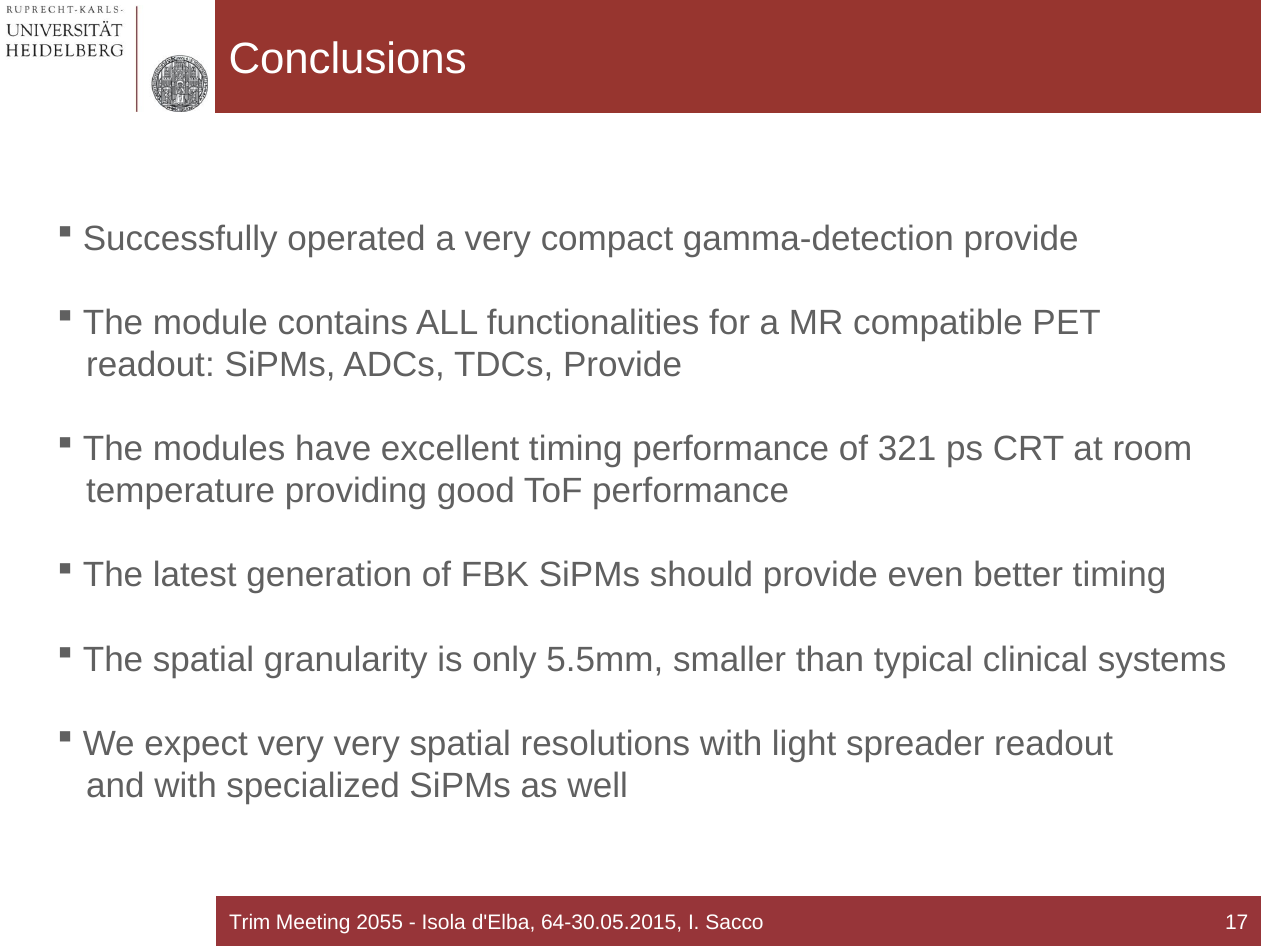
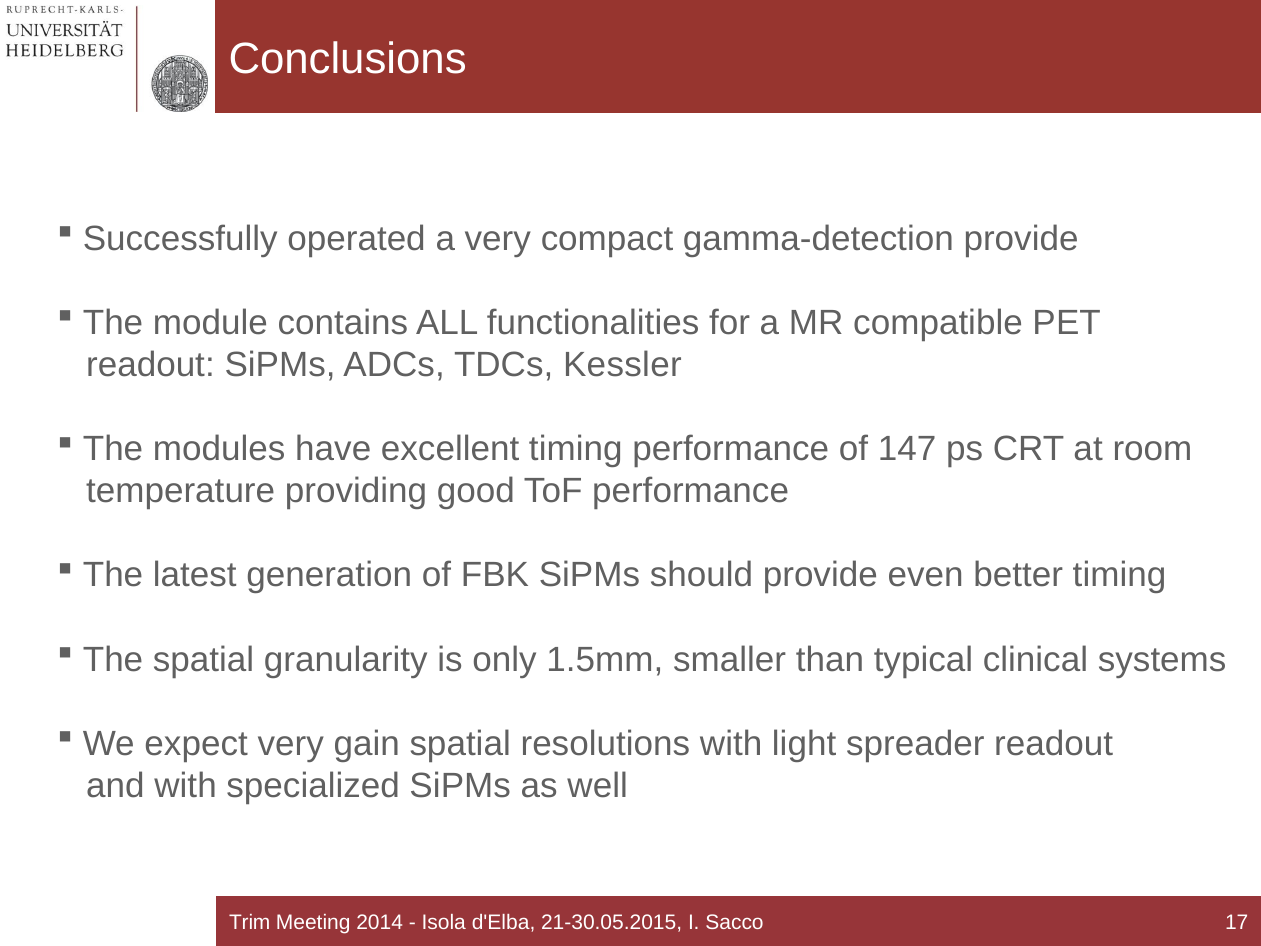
TDCs Provide: Provide -> Kessler
321: 321 -> 147
5.5mm: 5.5mm -> 1.5mm
very very: very -> gain
2055: 2055 -> 2014
64-30.05.2015: 64-30.05.2015 -> 21-30.05.2015
